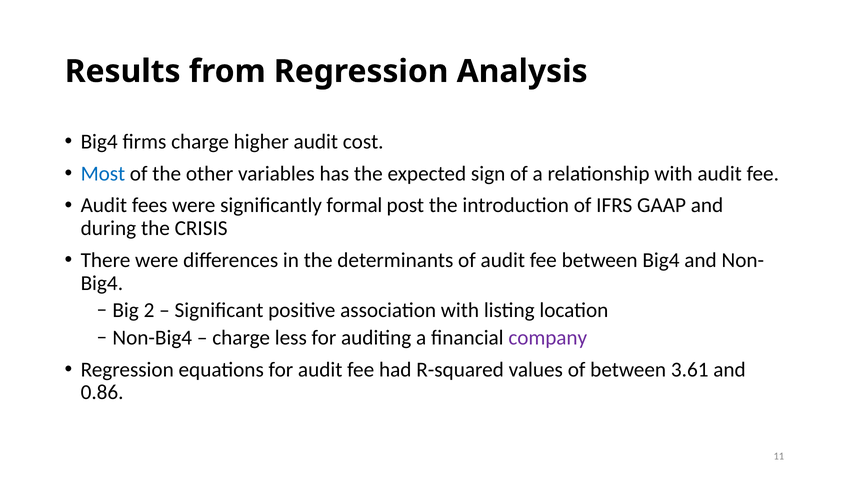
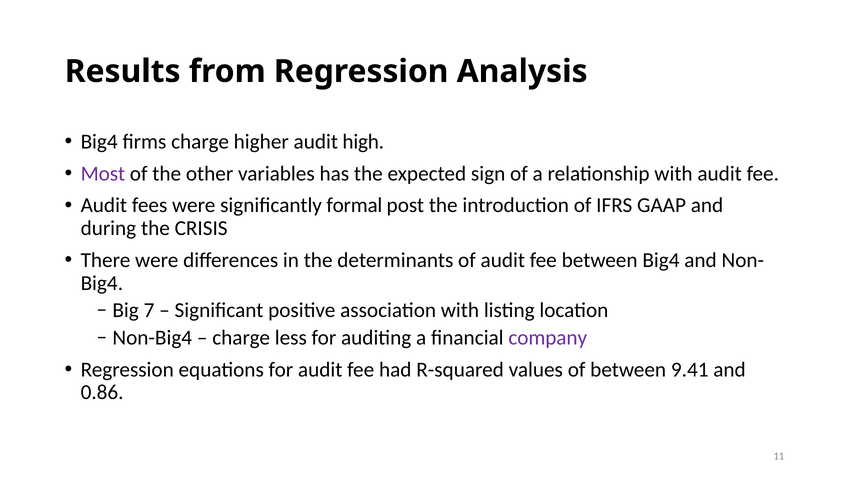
cost: cost -> high
Most colour: blue -> purple
2: 2 -> 7
3.61: 3.61 -> 9.41
